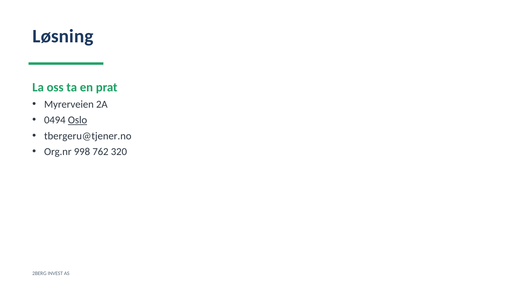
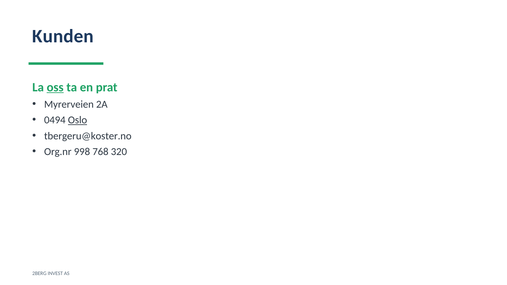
Løsning: Løsning -> Kunden
oss underline: none -> present
tbergeru@tjener.no: tbergeru@tjener.no -> tbergeru@koster.no
762: 762 -> 768
